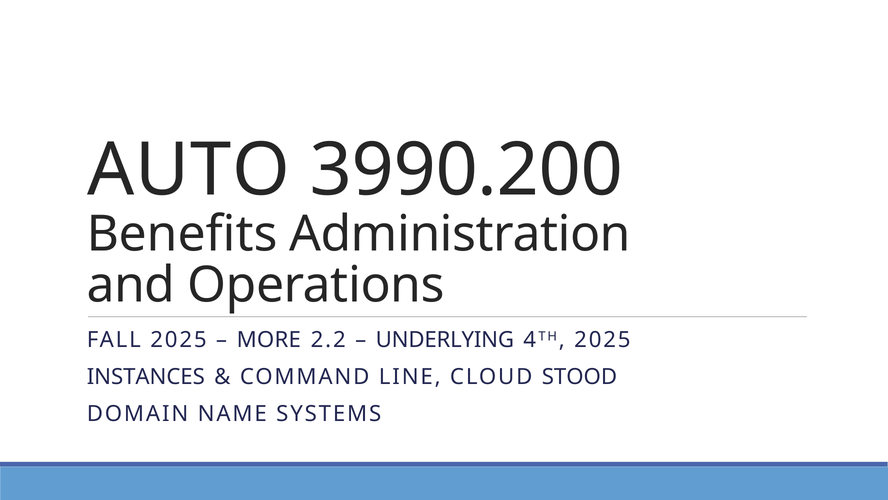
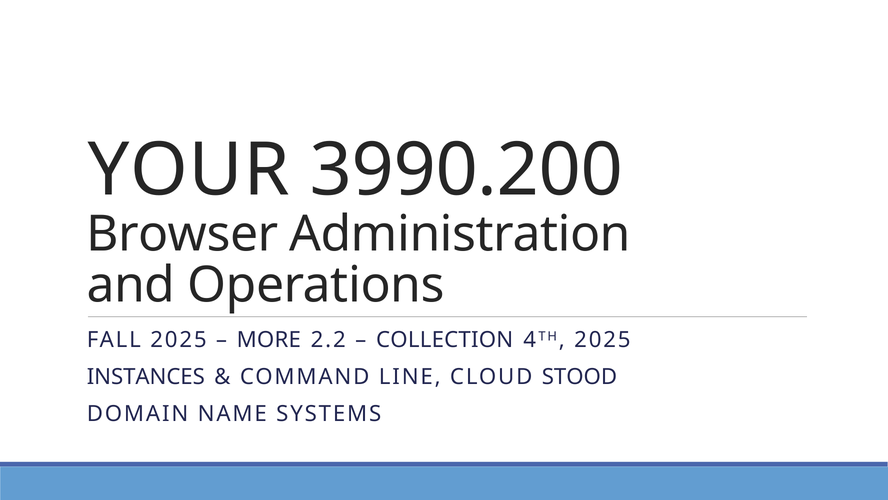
AUTO: AUTO -> YOUR
Benefits: Benefits -> Browser
UNDERLYING: UNDERLYING -> COLLECTION
